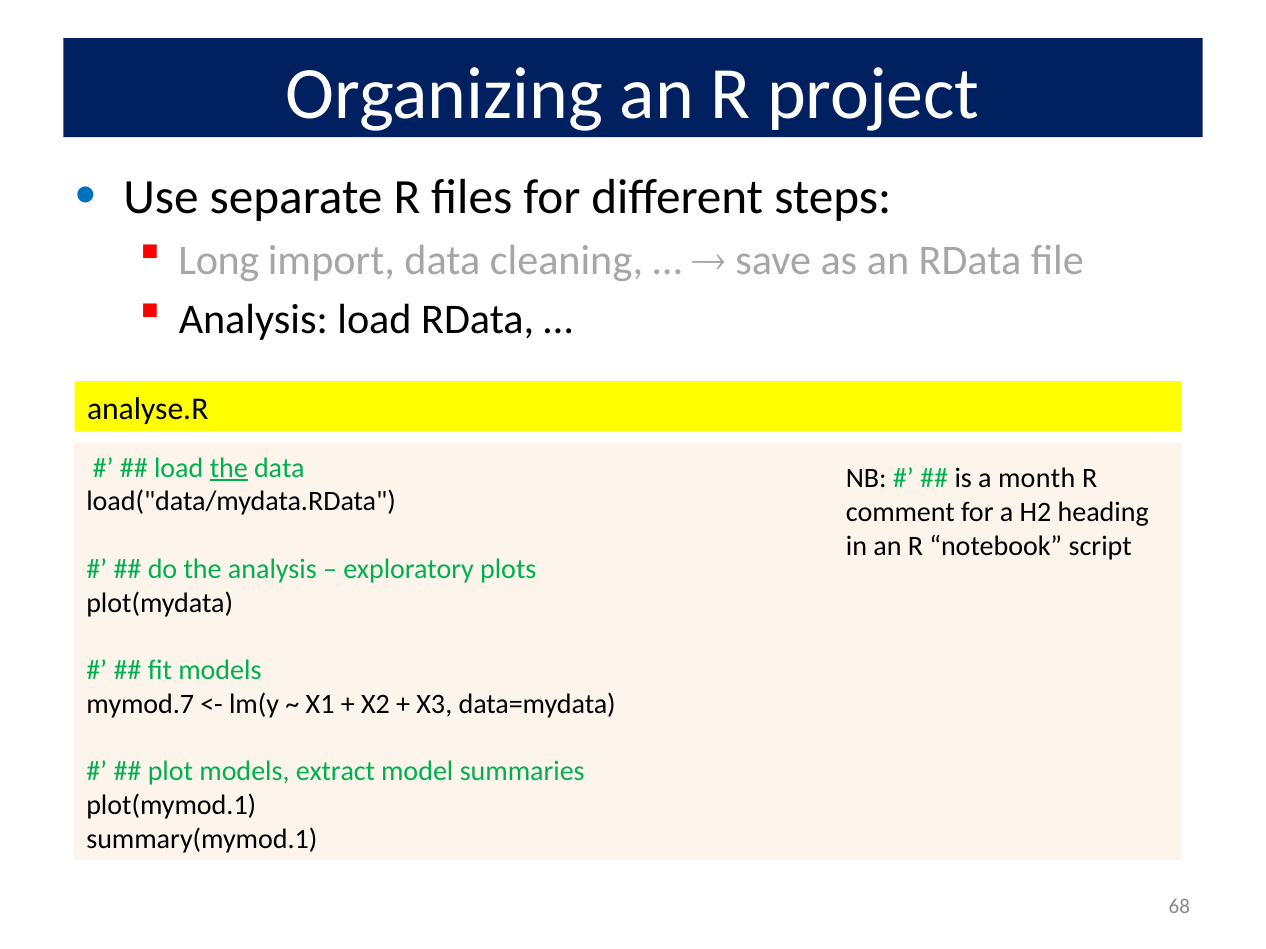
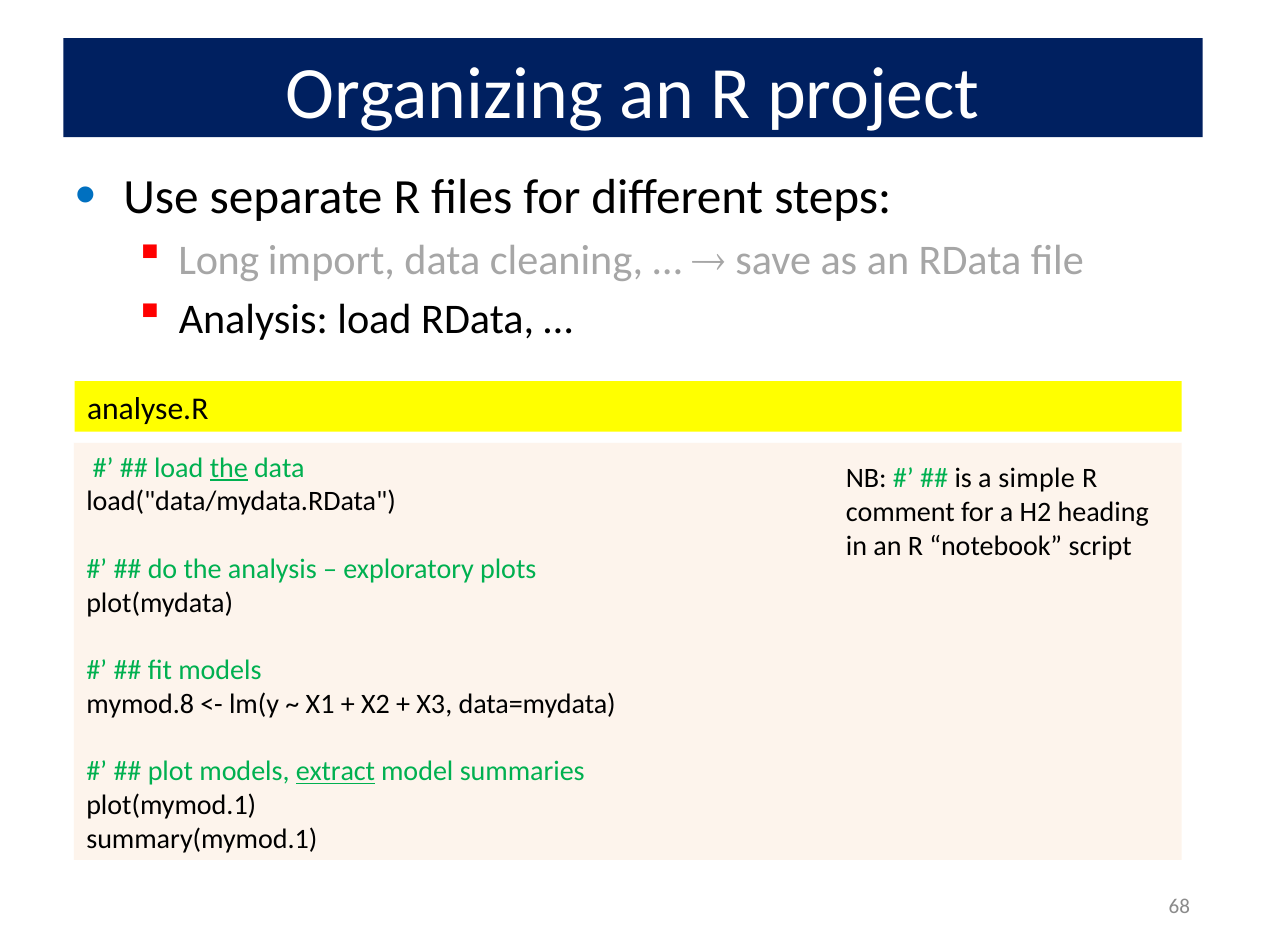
month: month -> simple
mymod.7: mymod.7 -> mymod.8
extract underline: none -> present
